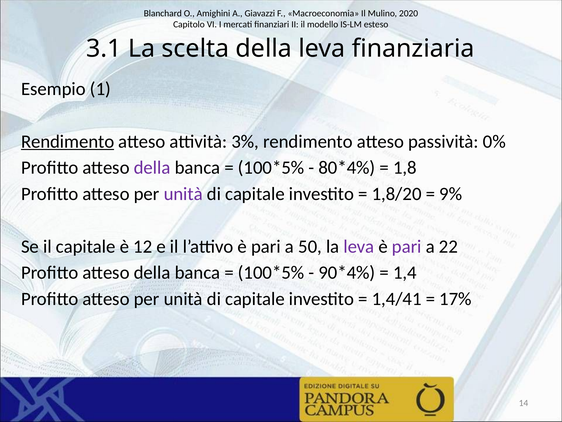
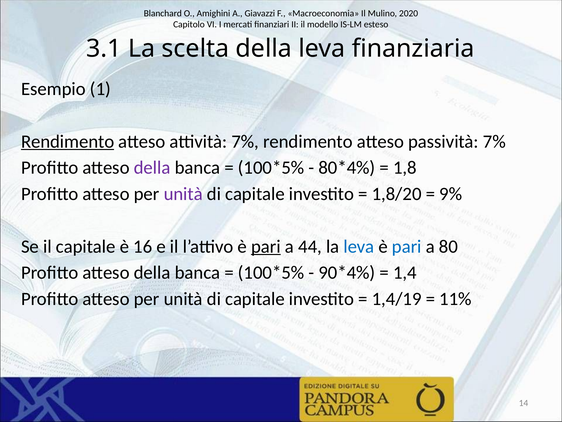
attività 3%: 3% -> 7%
passività 0%: 0% -> 7%
12: 12 -> 16
pari at (266, 246) underline: none -> present
50: 50 -> 44
leva at (359, 246) colour: purple -> blue
pari at (407, 246) colour: purple -> blue
22: 22 -> 80
1,4/41: 1,4/41 -> 1,4/19
17%: 17% -> 11%
